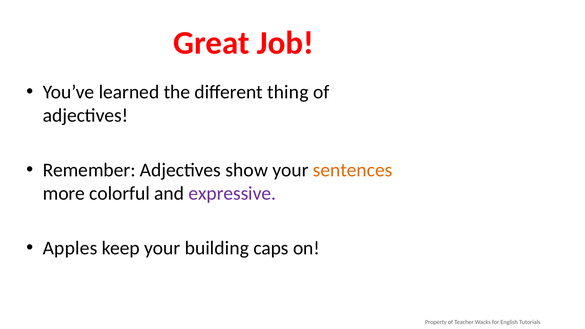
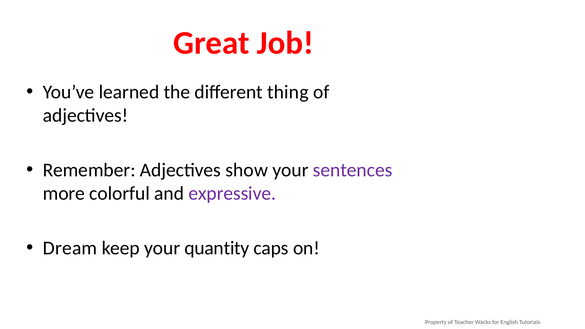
sentences colour: orange -> purple
Apples: Apples -> Dream
building: building -> quantity
